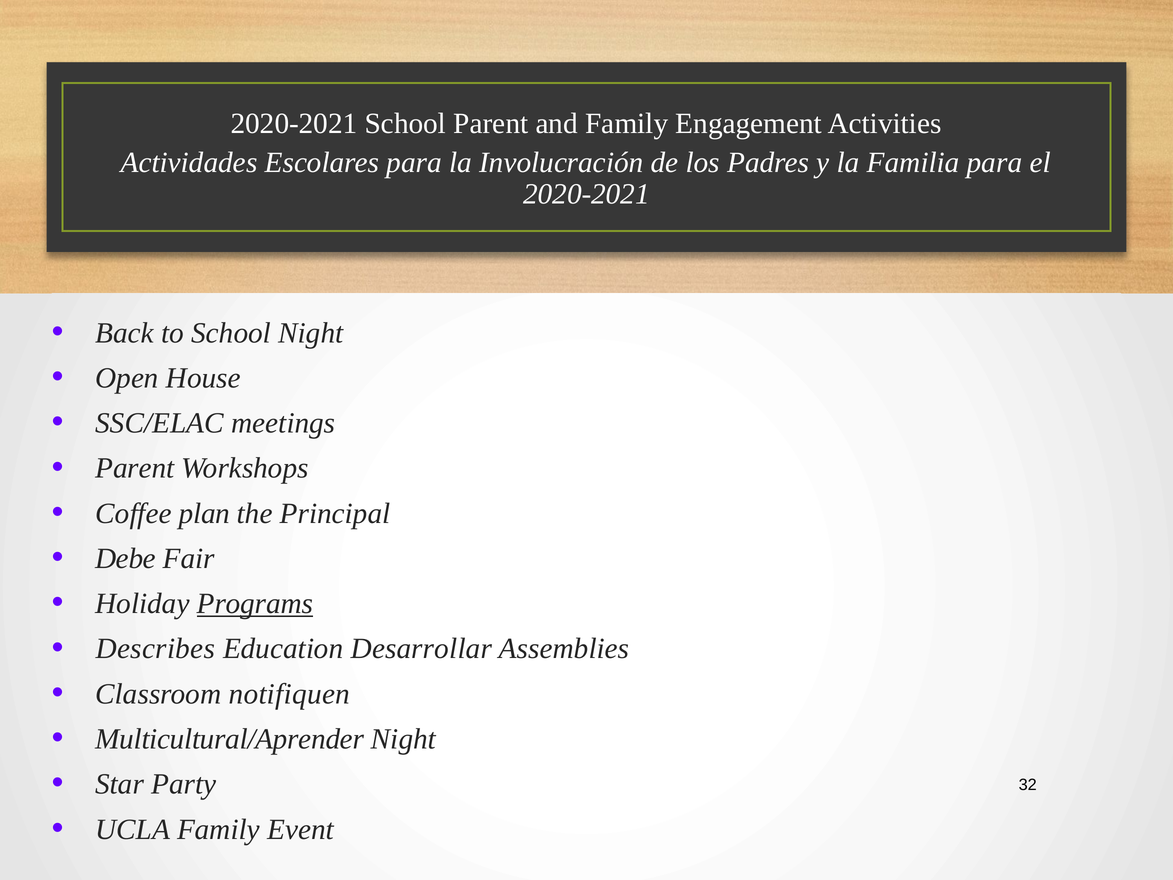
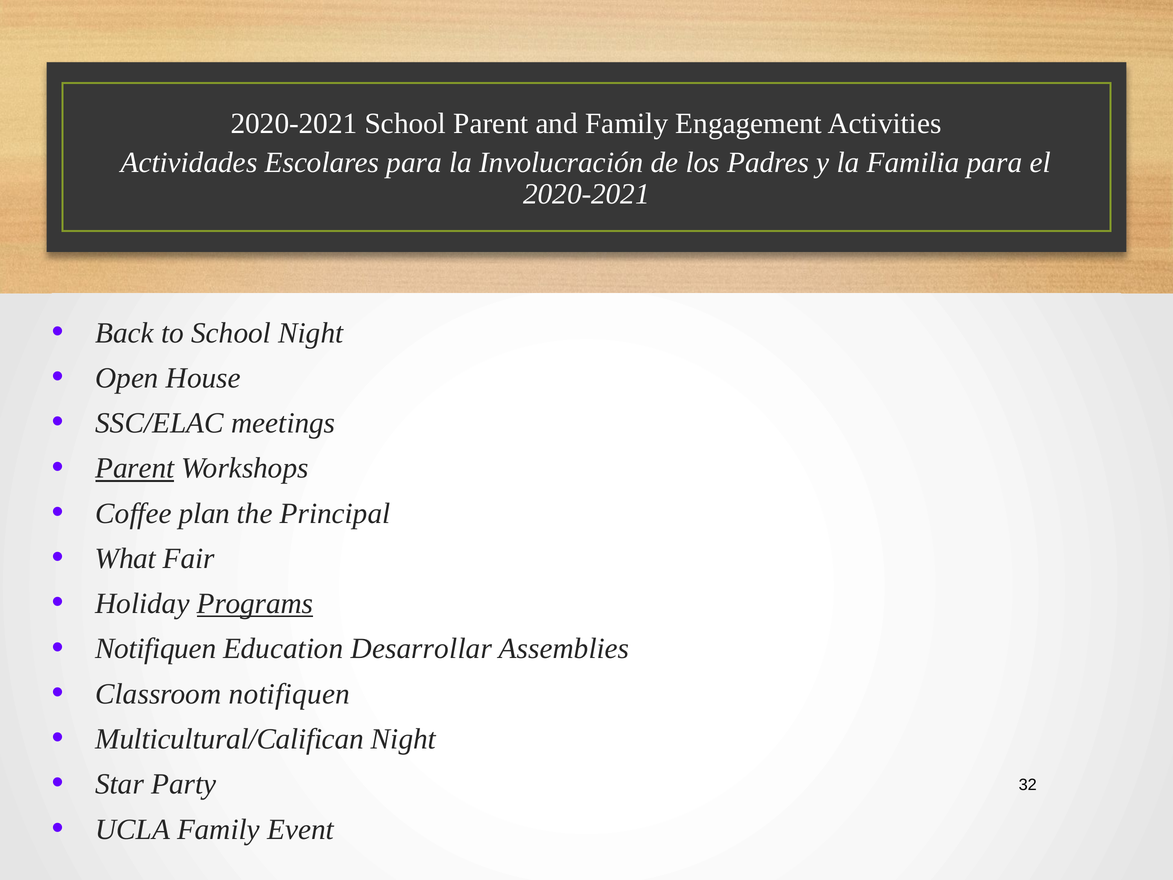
Parent at (135, 468) underline: none -> present
Debe: Debe -> What
Describes at (155, 649): Describes -> Notifiquen
Multicultural/Aprender: Multicultural/Aprender -> Multicultural/Califican
